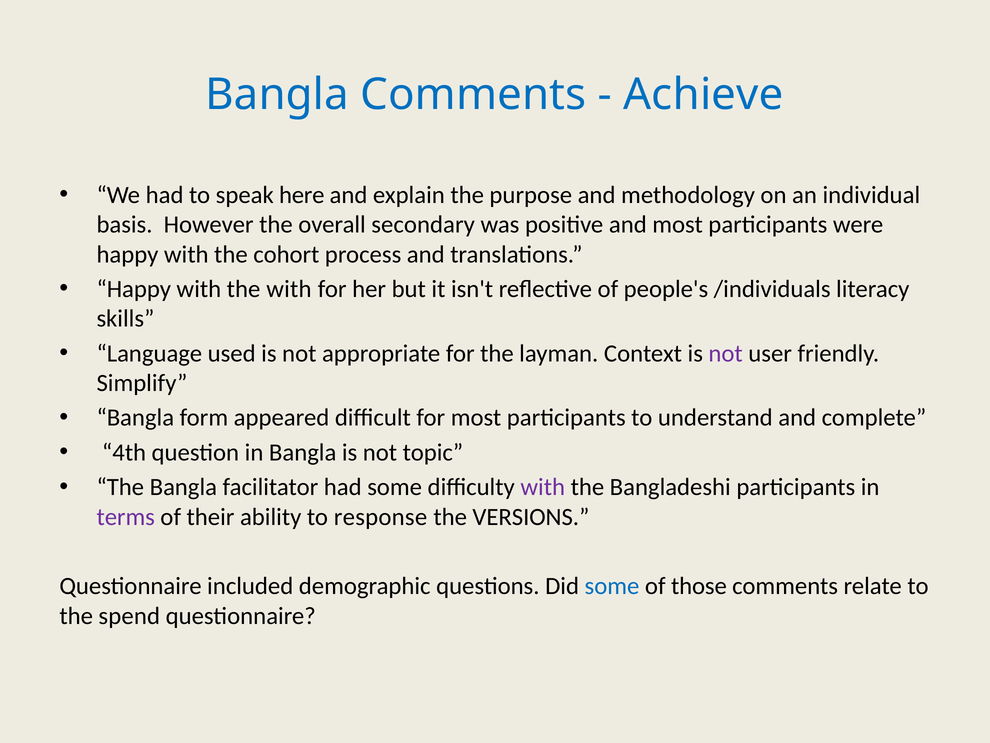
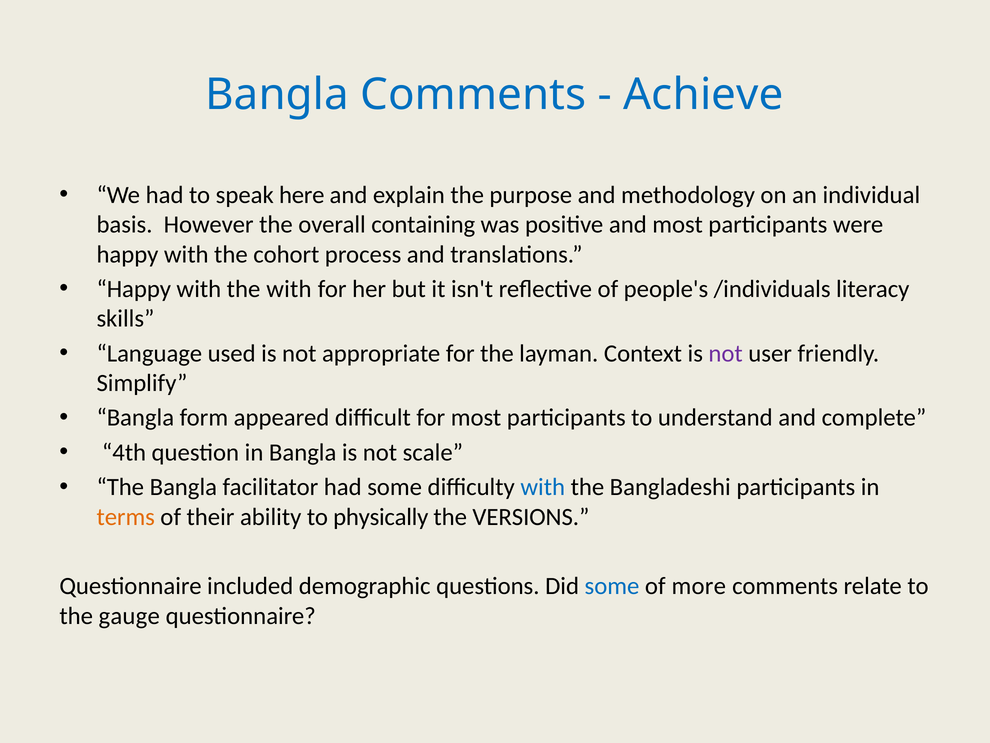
secondary: secondary -> containing
topic: topic -> scale
with at (543, 487) colour: purple -> blue
terms colour: purple -> orange
response: response -> physically
those: those -> more
spend: spend -> gauge
